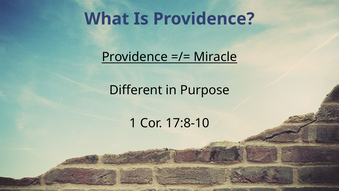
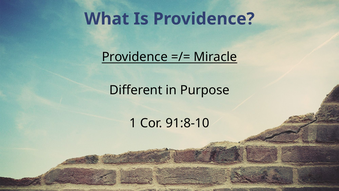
17:8-10: 17:8-10 -> 91:8-10
